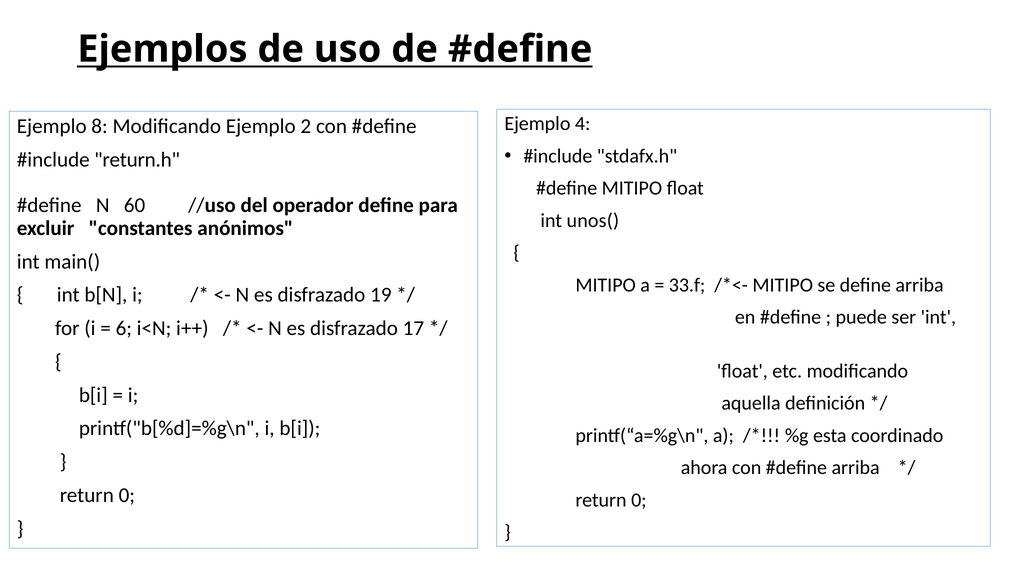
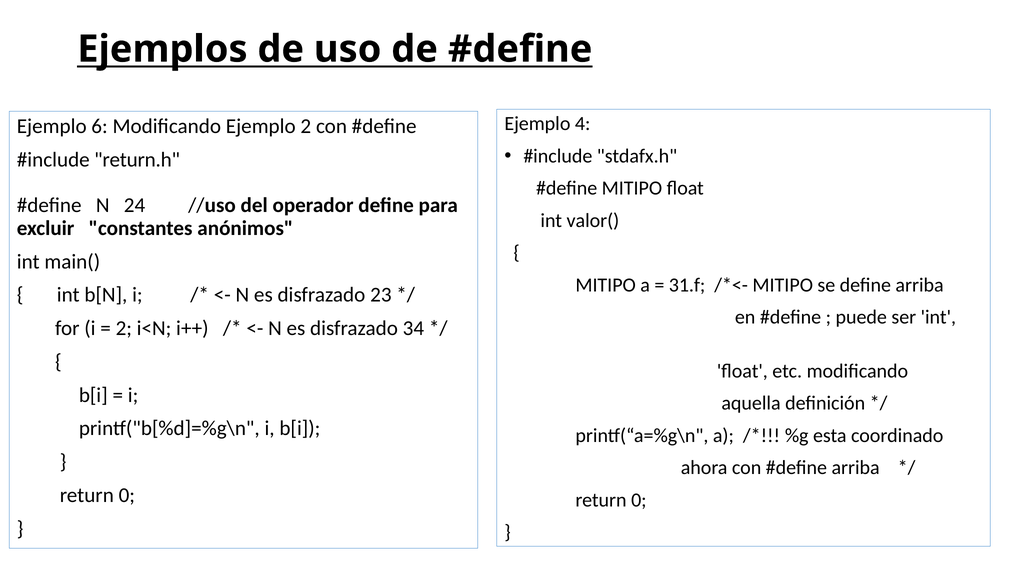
8: 8 -> 6
60: 60 -> 24
unos(: unos( -> valor(
33.f: 33.f -> 31.f
19: 19 -> 23
6 at (124, 328): 6 -> 2
17: 17 -> 34
